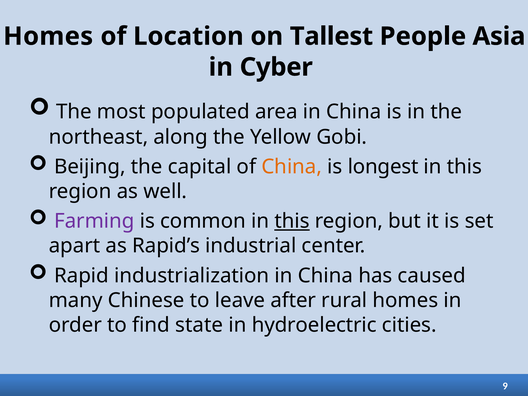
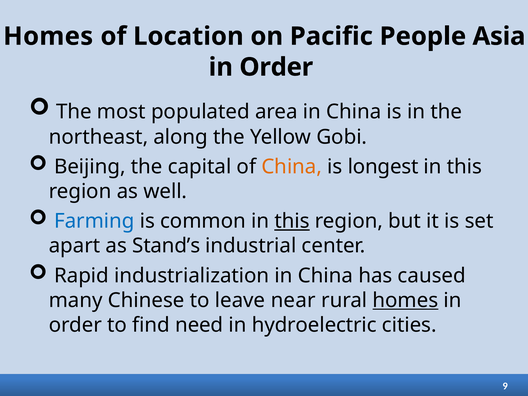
Tallest: Tallest -> Pacific
Cyber at (276, 67): Cyber -> Order
Farming colour: purple -> blue
Rapid’s: Rapid’s -> Stand’s
after: after -> near
homes at (405, 300) underline: none -> present
state: state -> need
